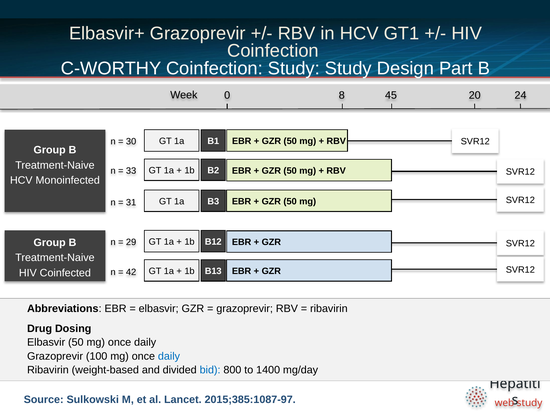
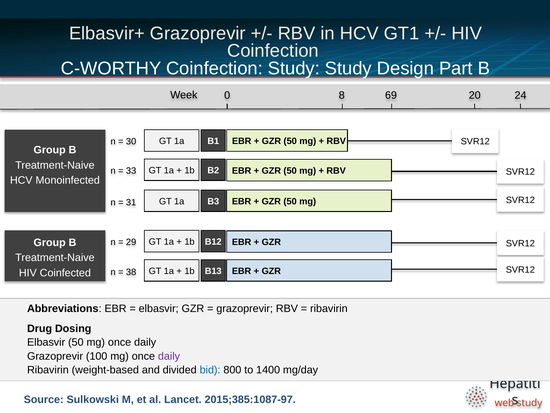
45: 45 -> 69
42: 42 -> 38
daily at (169, 356) colour: blue -> purple
